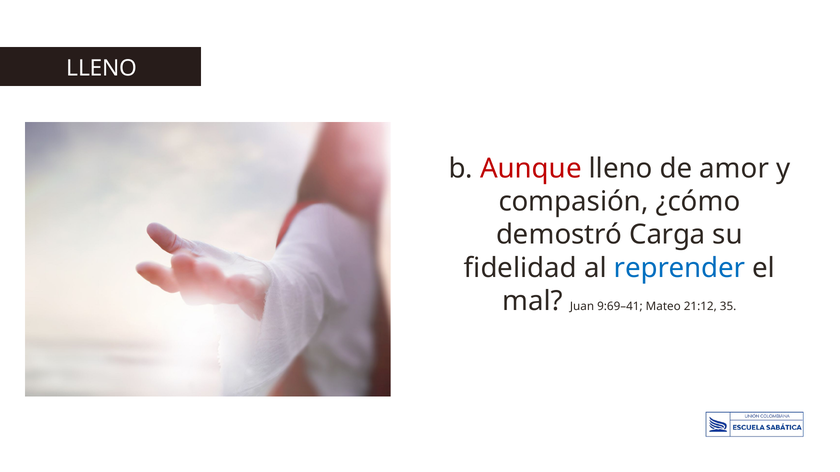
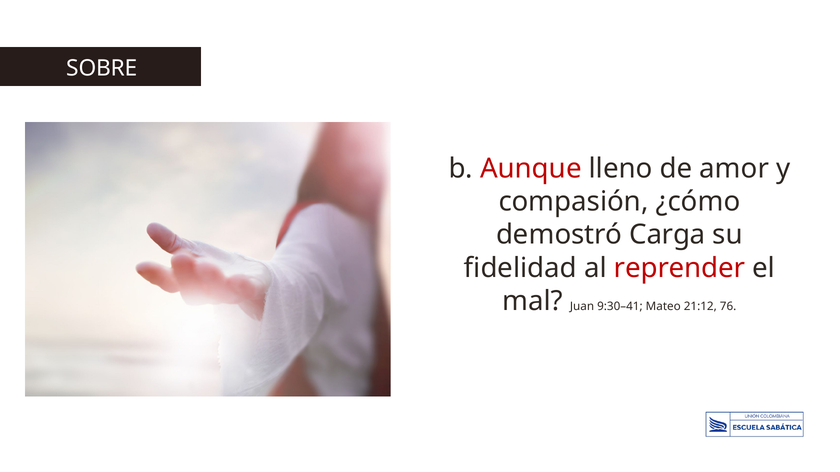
LLENO at (102, 68): LLENO -> SOBRE
reprender colour: blue -> red
9:69–41: 9:69–41 -> 9:30–41
35: 35 -> 76
